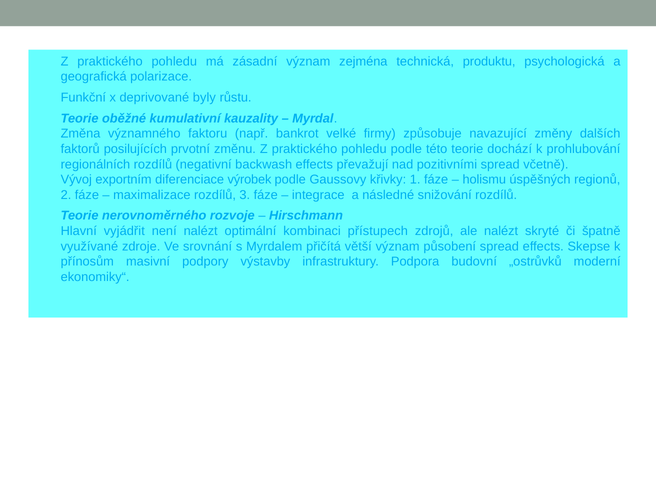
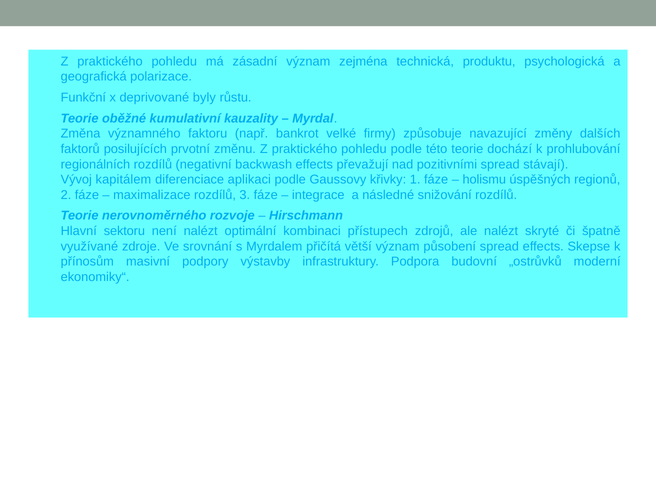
včetně: včetně -> stávají
exportním: exportním -> kapitálem
výrobek: výrobek -> aplikaci
vyjádřit: vyjádřit -> sektoru
